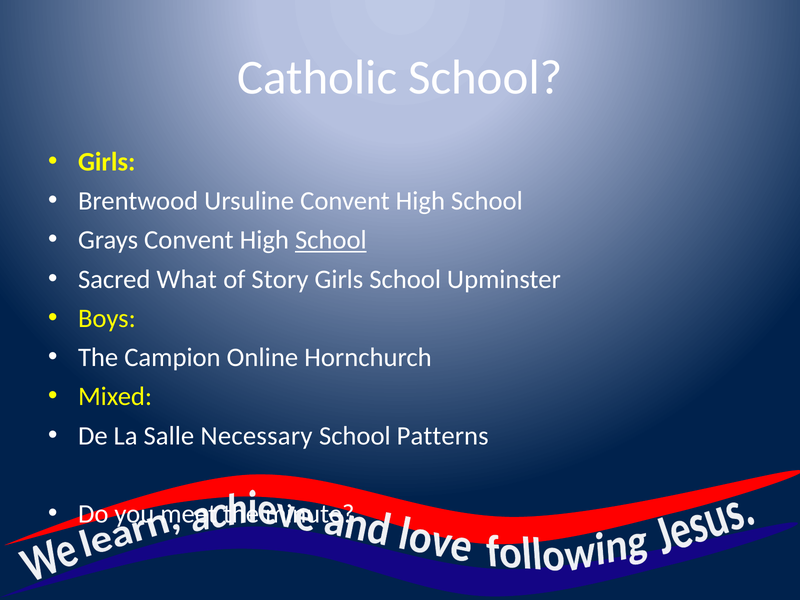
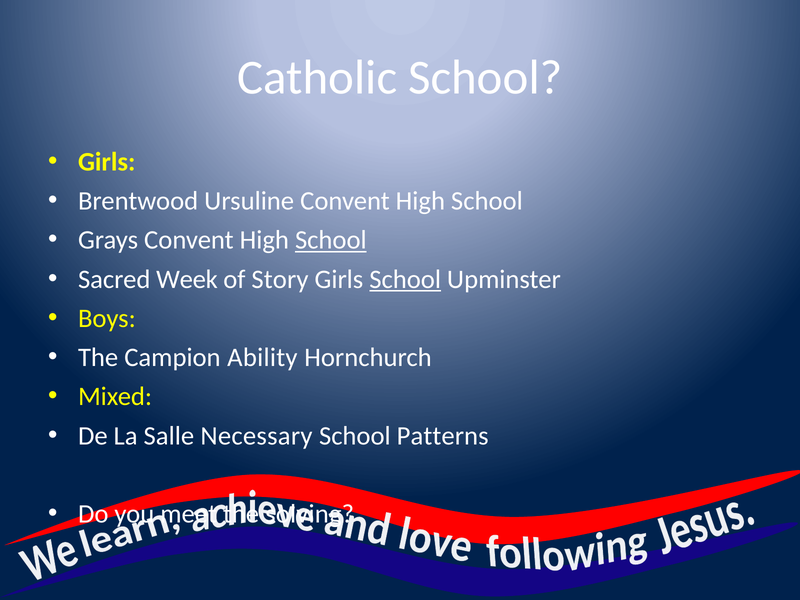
What: What -> Week
School at (405, 279) underline: none -> present
Online: Online -> Ability
minute: minute -> solving
